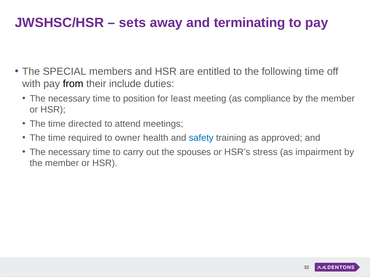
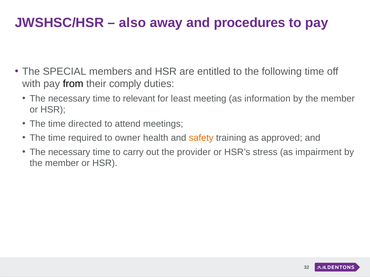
sets: sets -> also
terminating: terminating -> procedures
include: include -> comply
position: position -> relevant
compliance: compliance -> information
safety colour: blue -> orange
spouses: spouses -> provider
